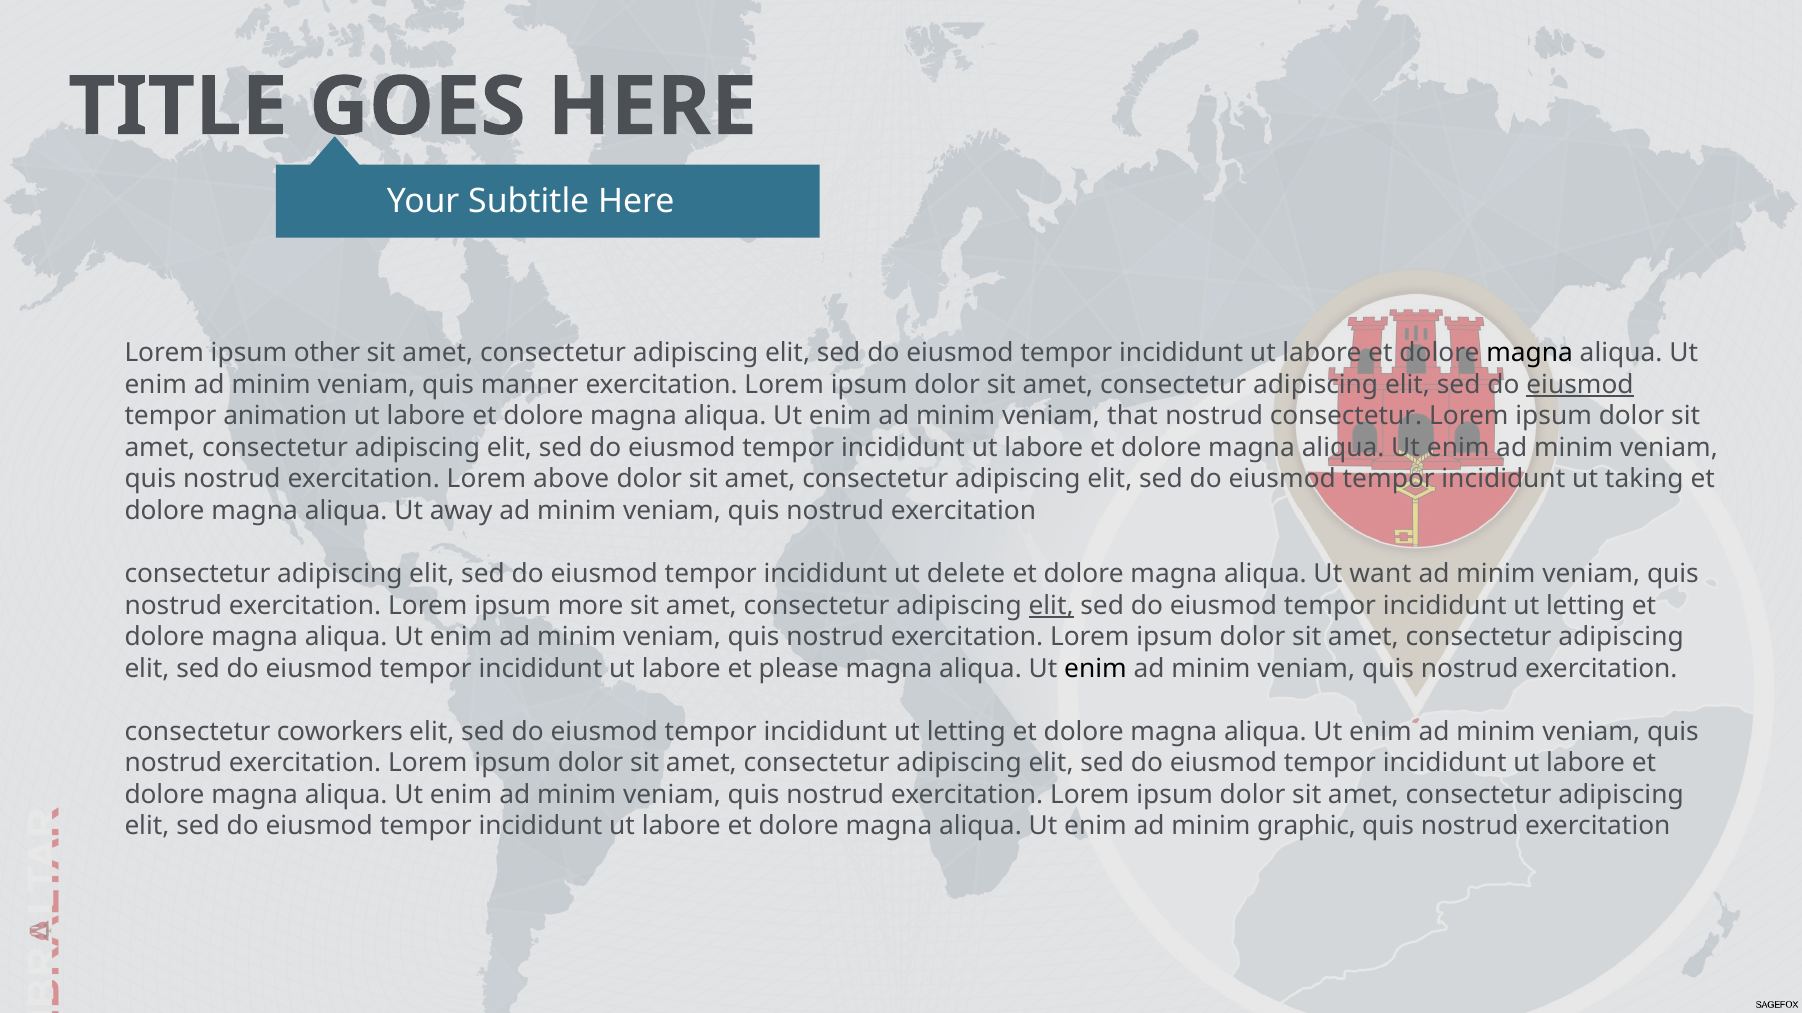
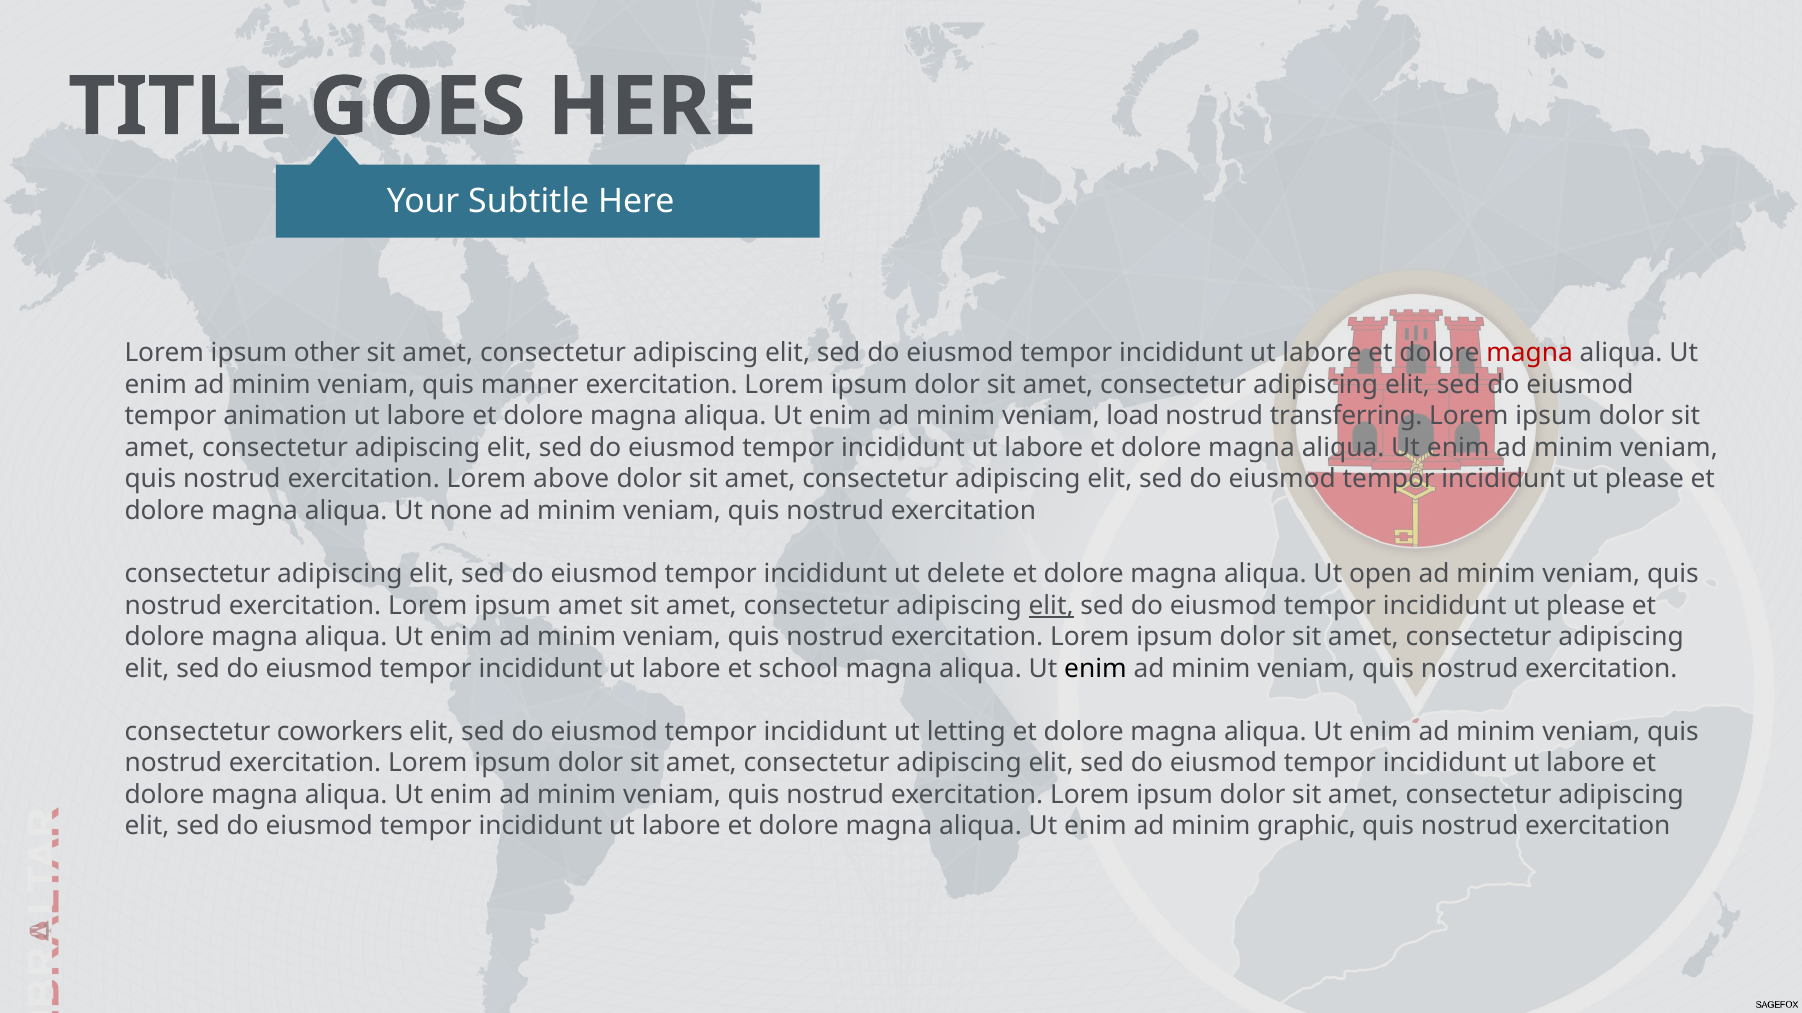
magna at (1530, 353) colour: black -> red
eiusmod at (1580, 385) underline: present -> none
that: that -> load
nostrud consectetur: consectetur -> transferring
taking at (1644, 480): taking -> please
away: away -> none
want: want -> open
ipsum more: more -> amet
letting at (1586, 606): letting -> please
please: please -> school
